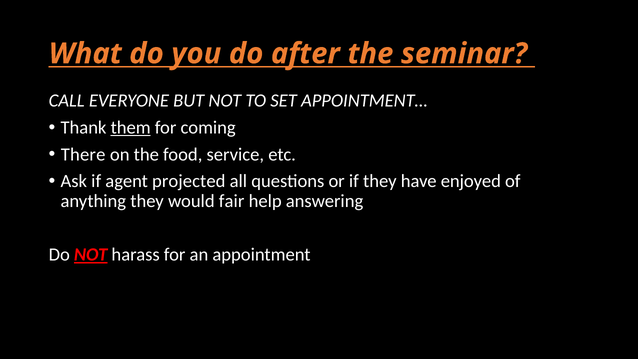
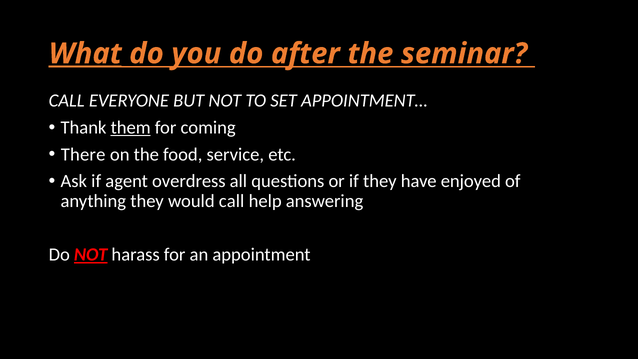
What underline: none -> present
projected: projected -> overdress
would fair: fair -> call
